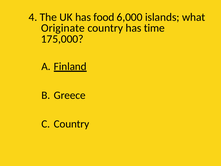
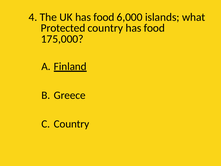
Originate: Originate -> Protected
country has time: time -> food
